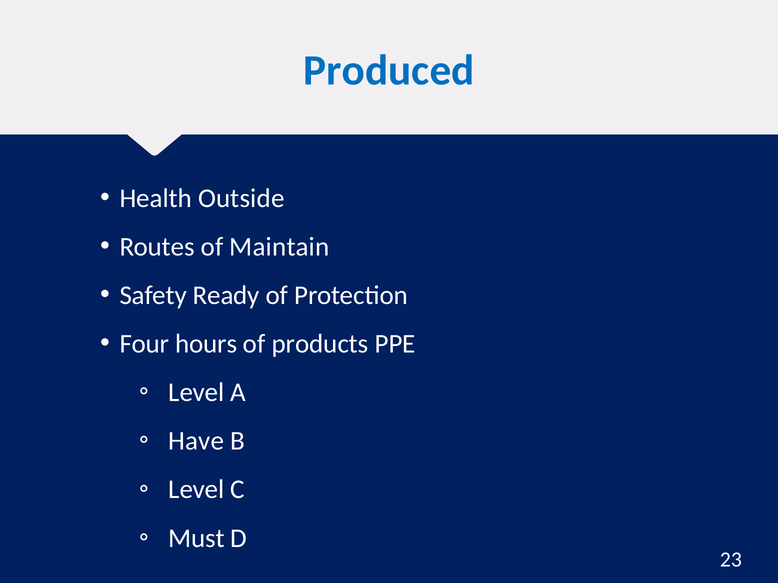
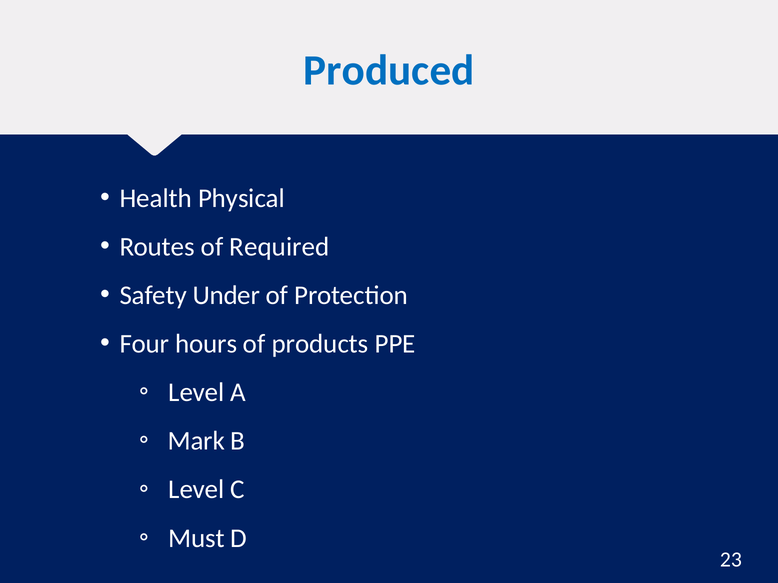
Outside: Outside -> Physical
Maintain: Maintain -> Required
Ready: Ready -> Under
Have: Have -> Mark
